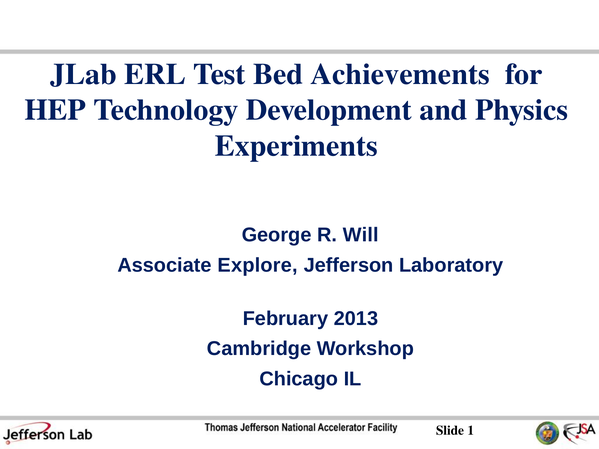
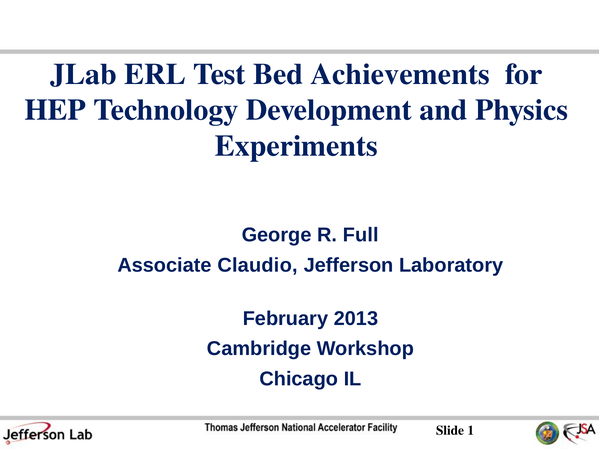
Will: Will -> Full
Explore: Explore -> Claudio
